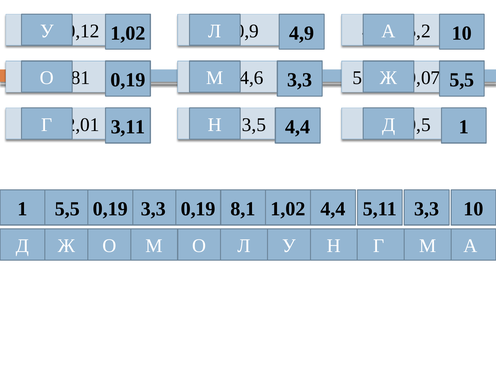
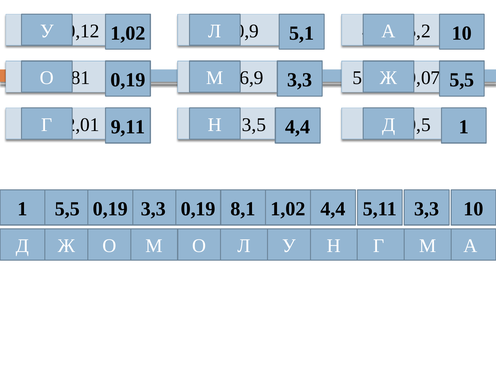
4,9: 4,9 -> 5,1
4,6: 4,6 -> 6,9
3,11: 3,11 -> 9,11
